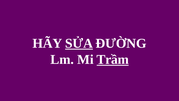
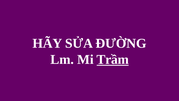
SỬA underline: present -> none
